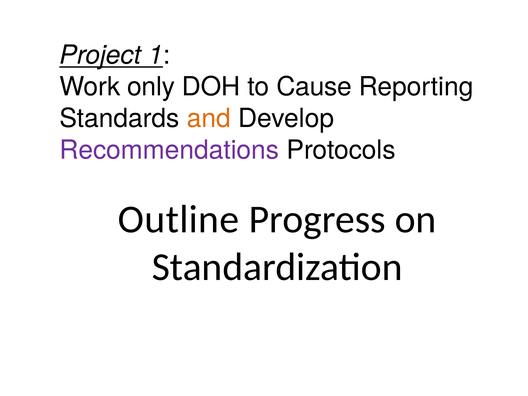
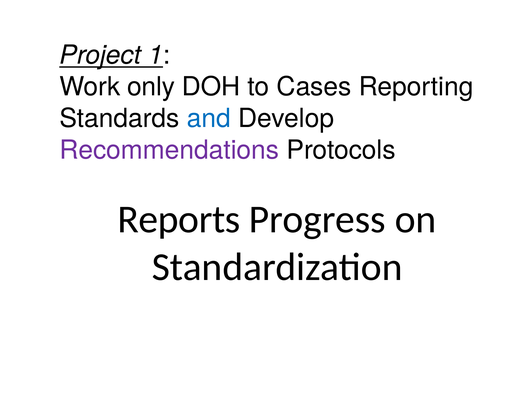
Cause: Cause -> Cases
and colour: orange -> blue
Outline: Outline -> Reports
